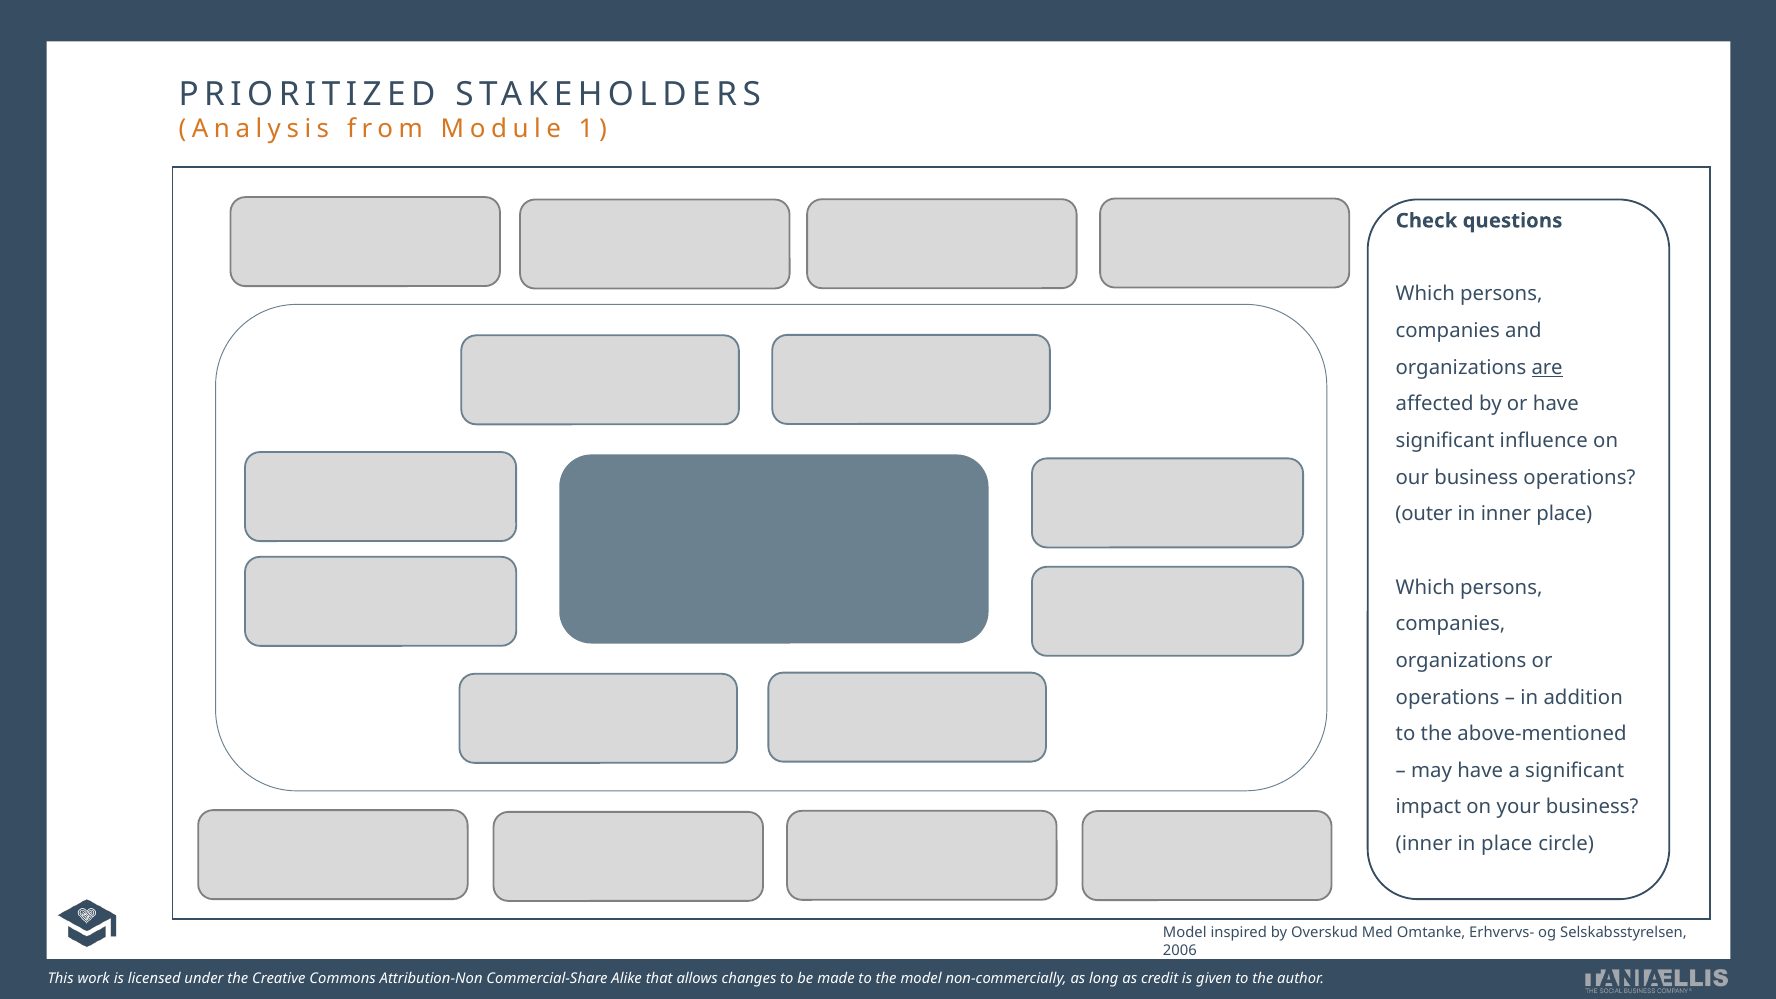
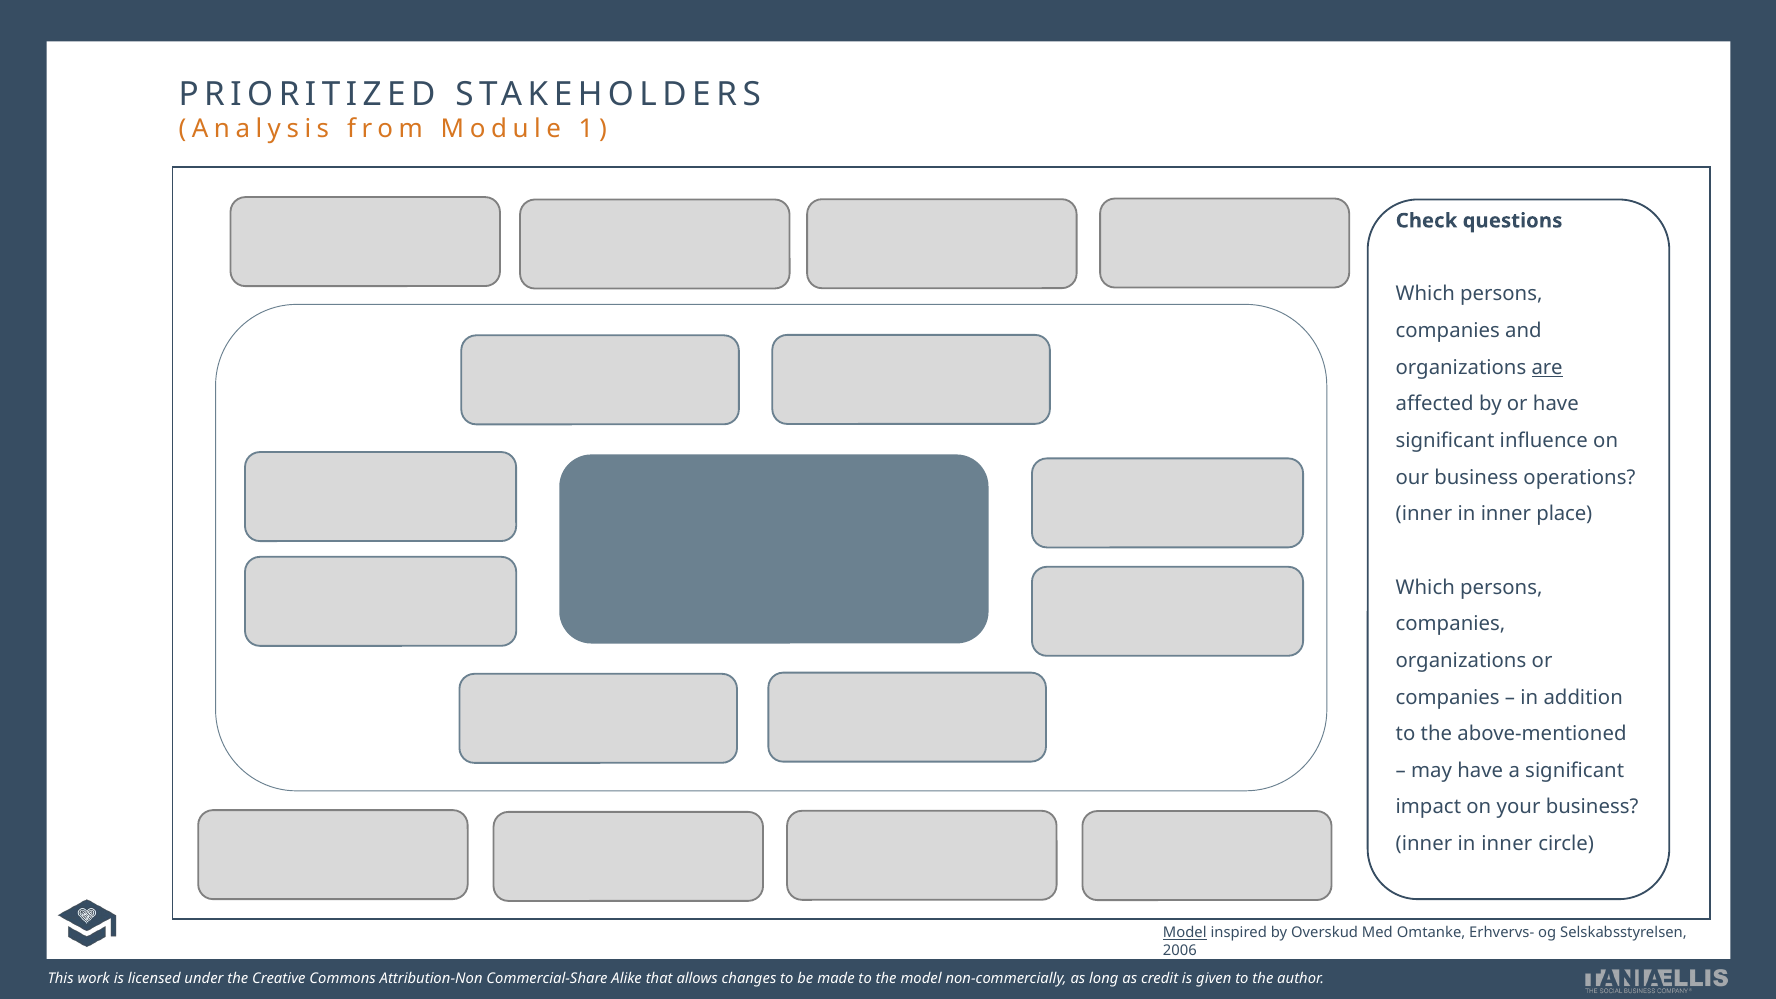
outer at (1424, 514): outer -> inner
operations at (1448, 697): operations -> companies
place at (1507, 844): place -> inner
Model at (1185, 933) underline: none -> present
